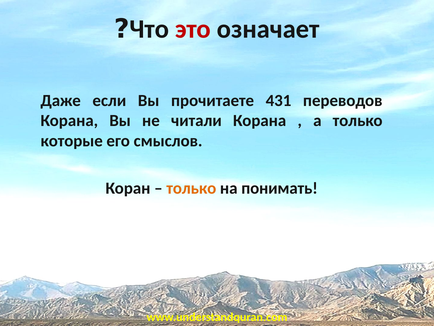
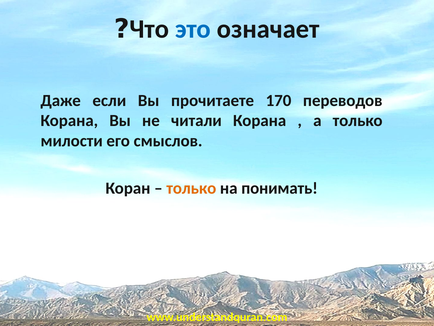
это colour: red -> blue
431: 431 -> 170
которые: которые -> милости
